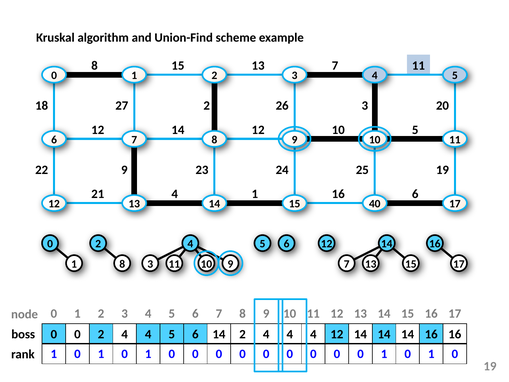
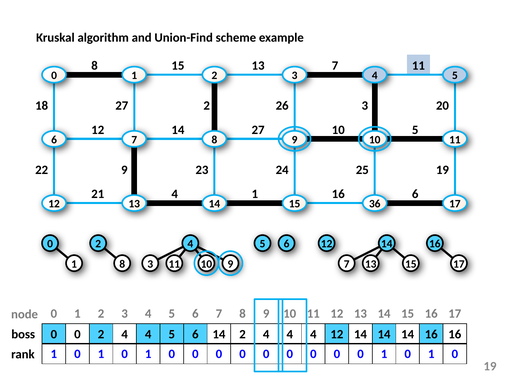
14 12: 12 -> 27
40: 40 -> 36
